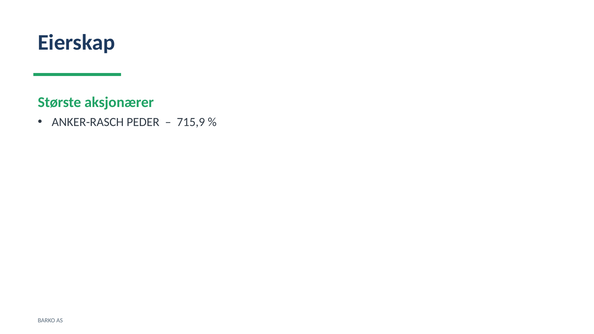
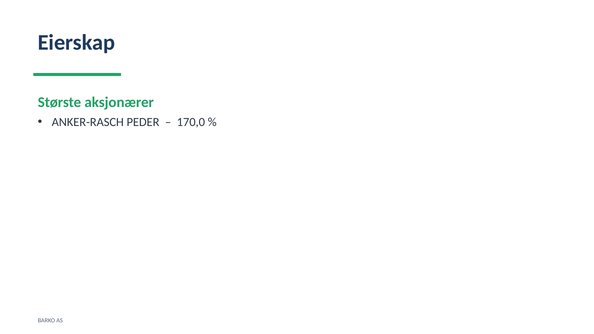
715,9: 715,9 -> 170,0
